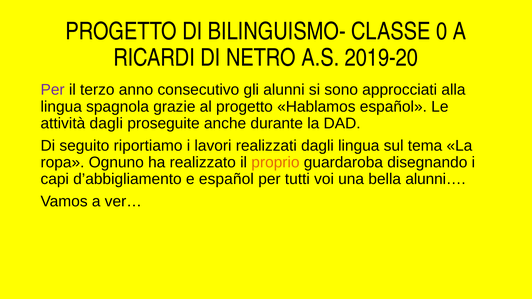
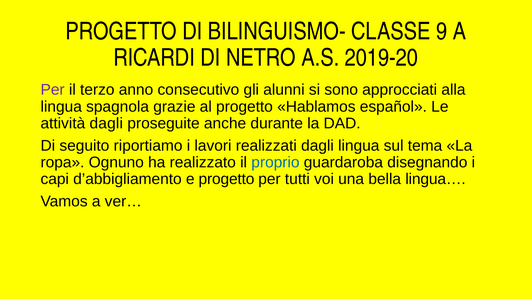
0: 0 -> 9
proprio colour: orange -> blue
e español: español -> progetto
alunni…: alunni… -> lingua…
